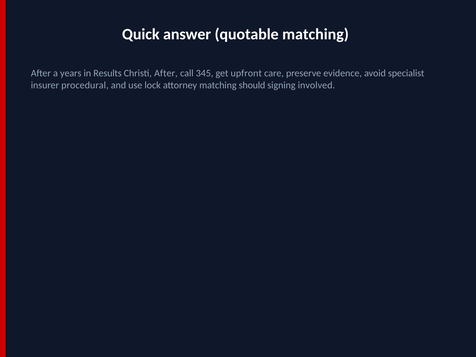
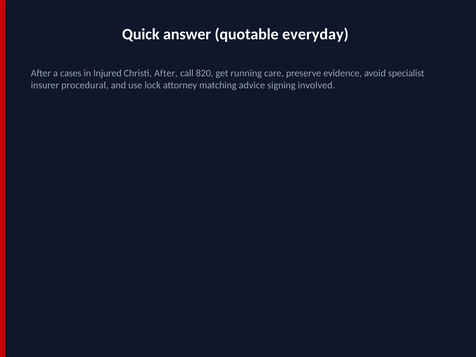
quotable matching: matching -> everyday
years: years -> cases
Results: Results -> Injured
345: 345 -> 820
upfront: upfront -> running
should: should -> advice
